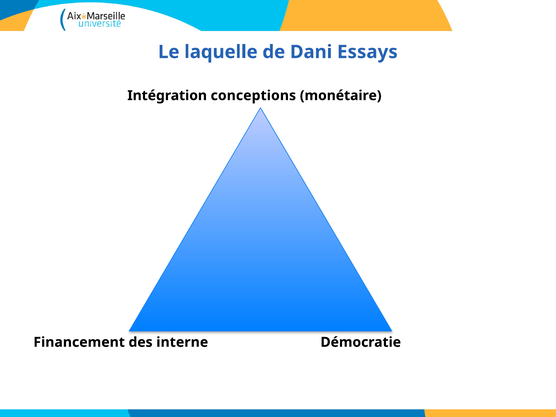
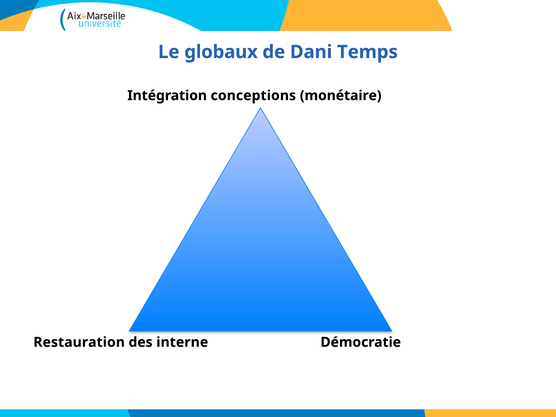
laquelle: laquelle -> globaux
Essays: Essays -> Temps
Financement: Financement -> Restauration
